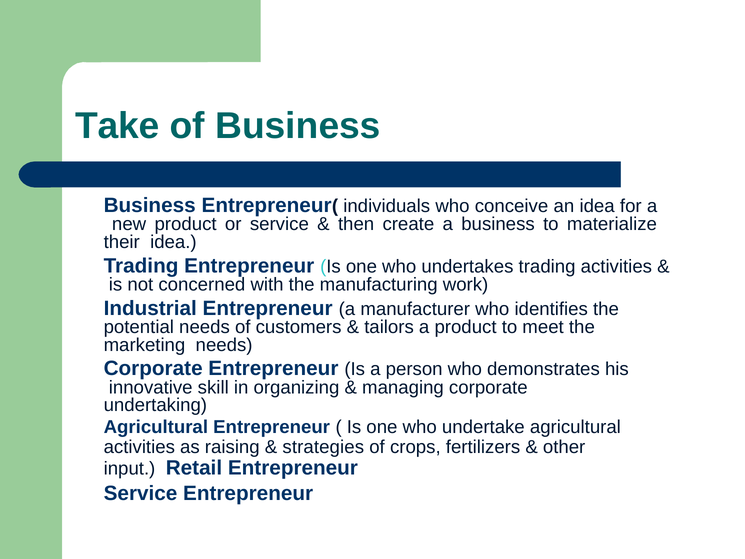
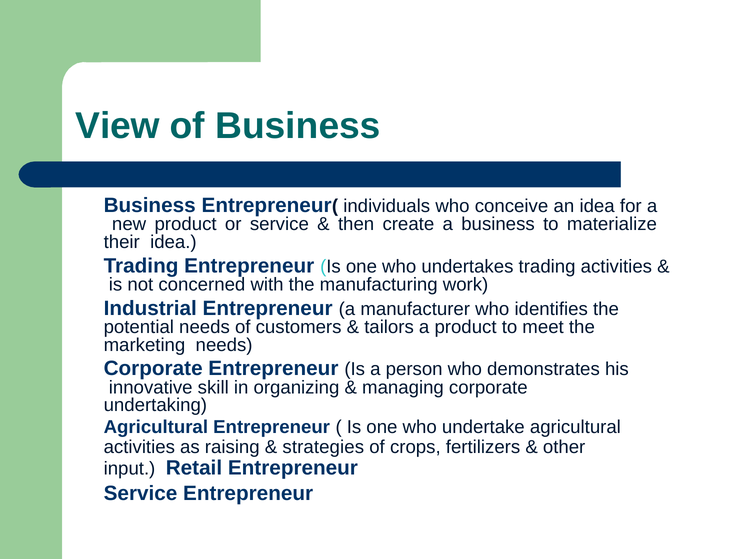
Take: Take -> View
